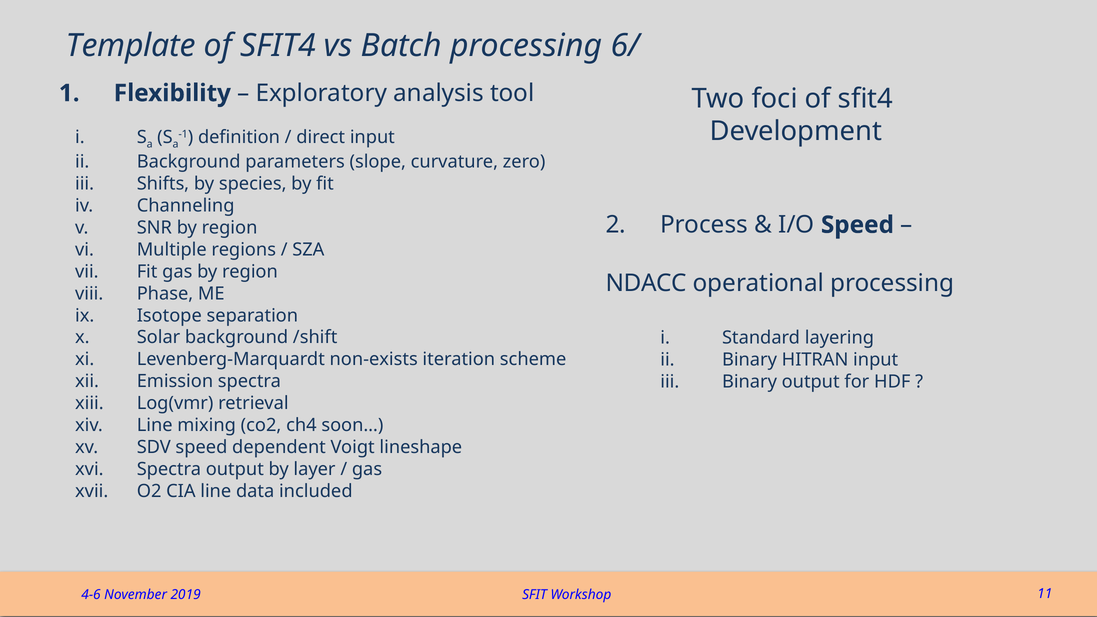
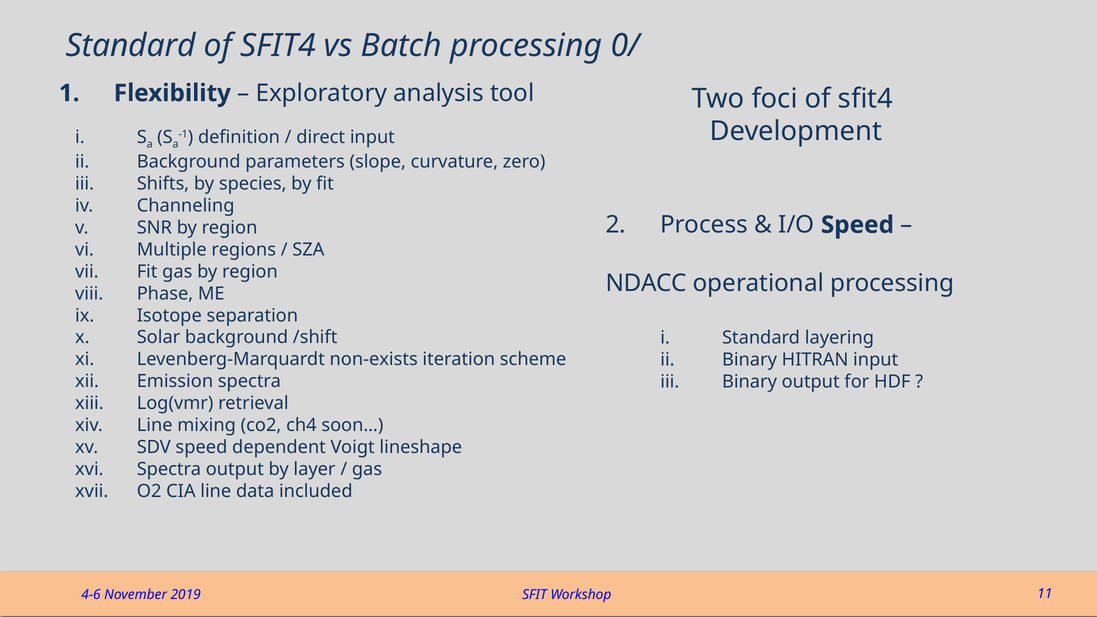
Template at (131, 46): Template -> Standard
6/: 6/ -> 0/
